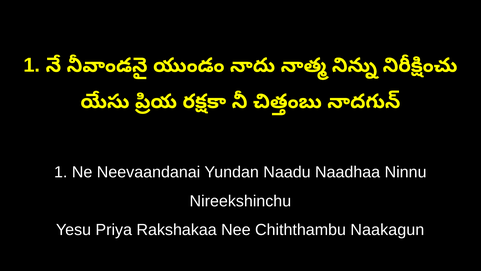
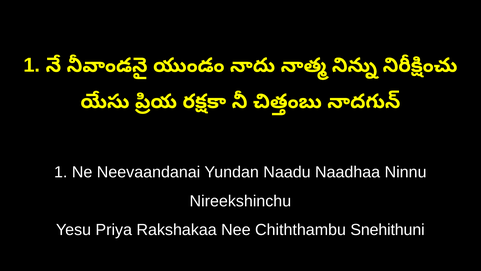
Naakagun: Naakagun -> Snehithuni
